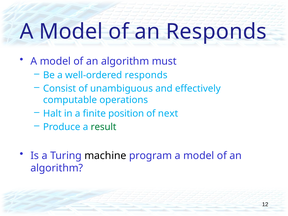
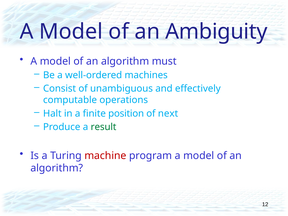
an Responds: Responds -> Ambiguity
well-ordered responds: responds -> machines
machine colour: black -> red
